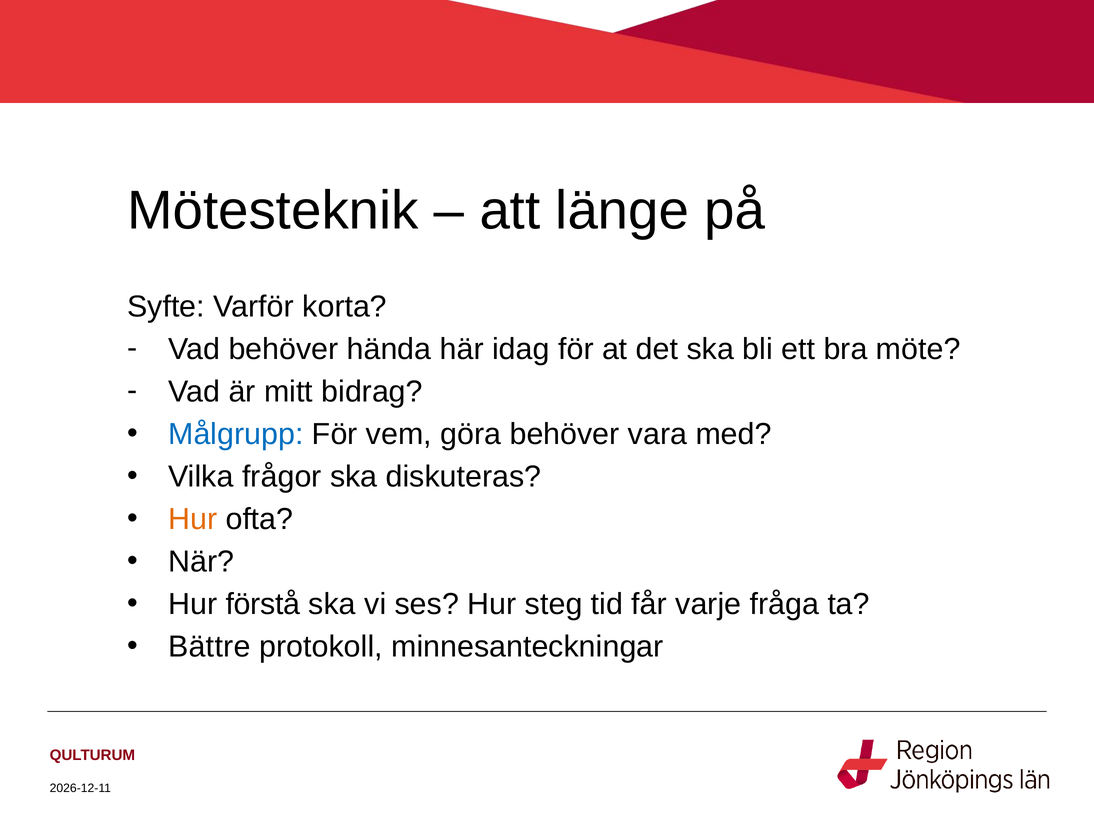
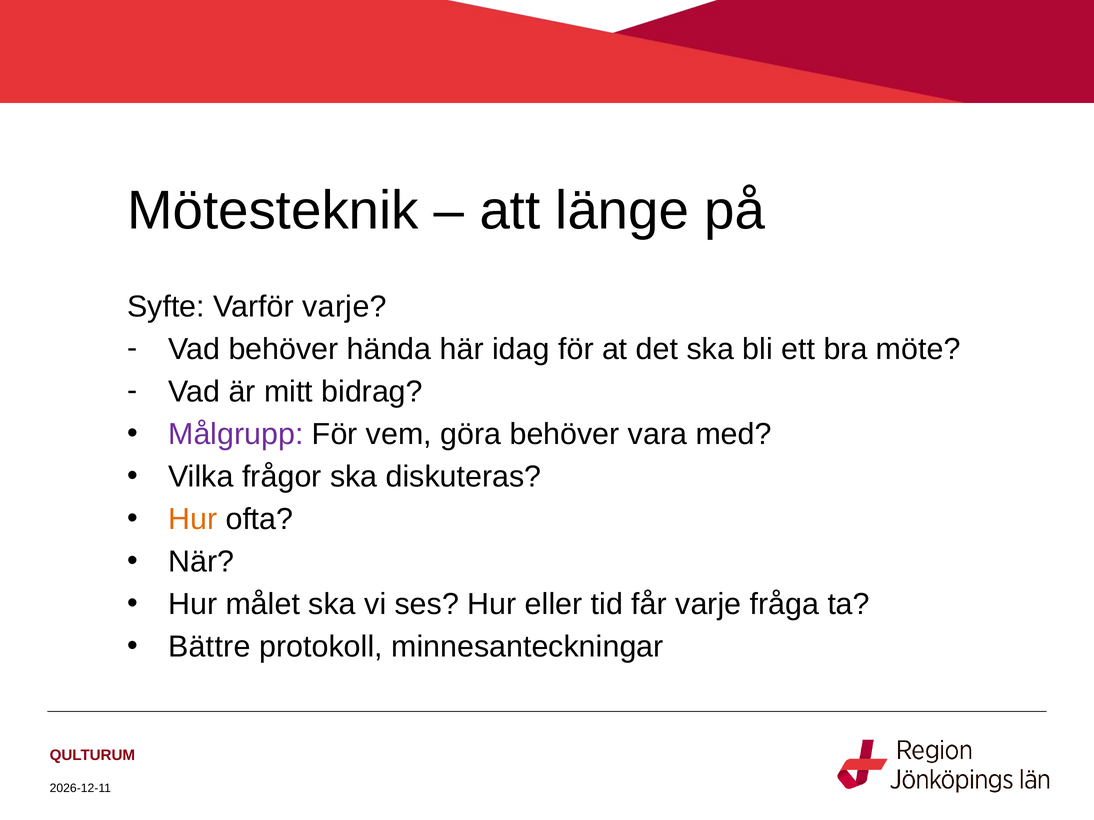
Varför korta: korta -> varje
Målgrupp colour: blue -> purple
förstå: förstå -> målet
steg: steg -> eller
